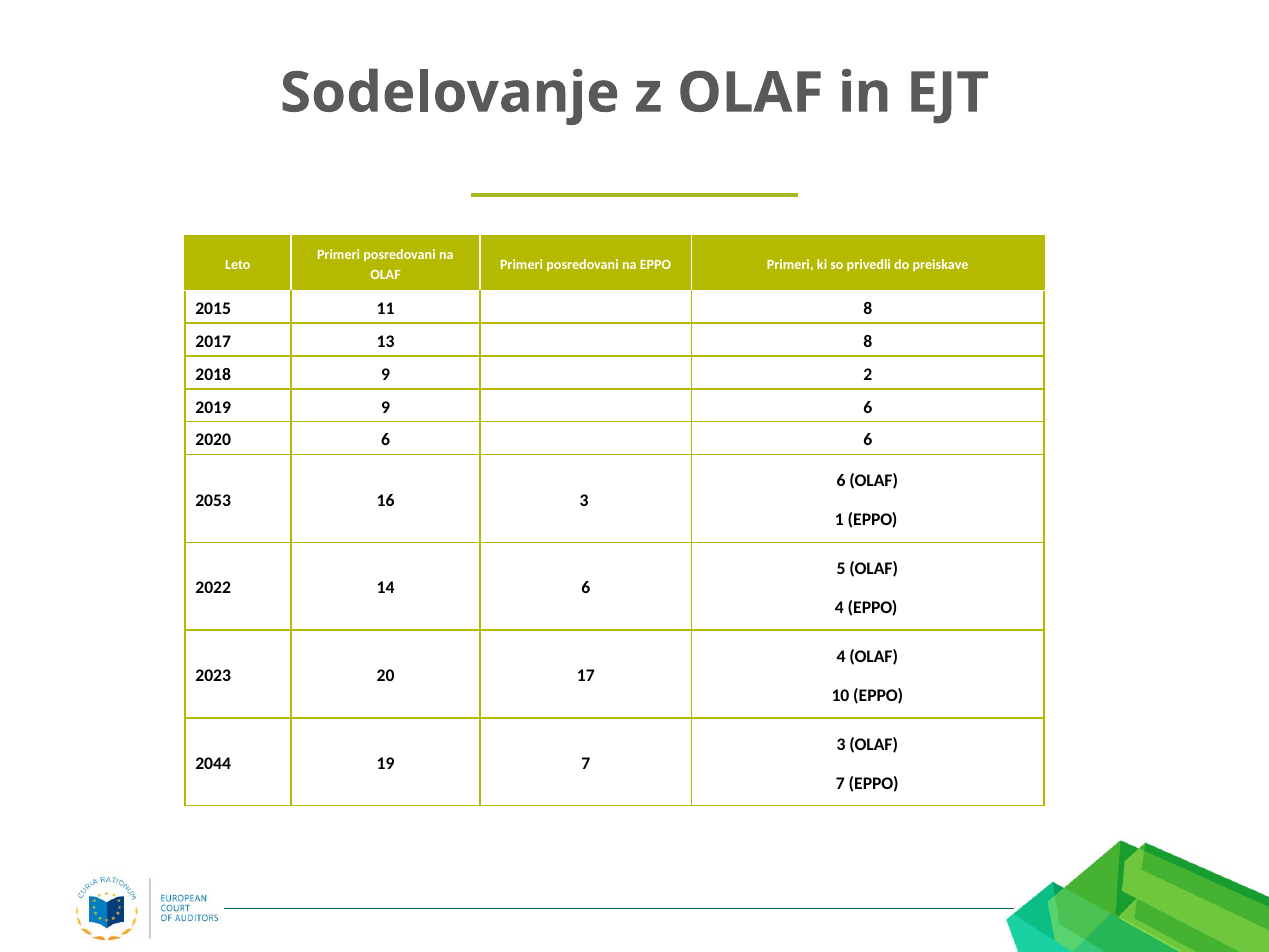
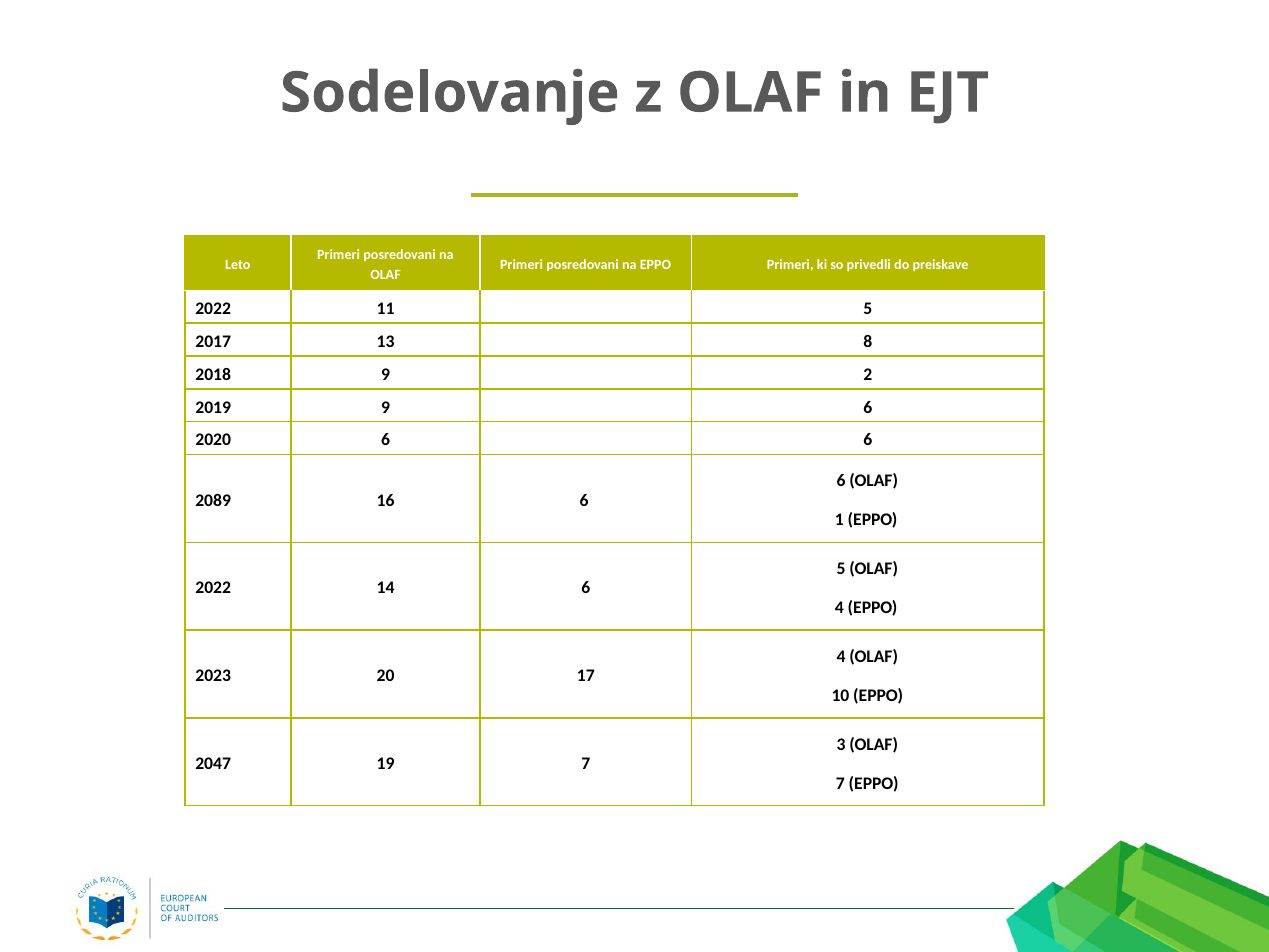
2015 at (213, 309): 2015 -> 2022
11 8: 8 -> 5
2053: 2053 -> 2089
16 3: 3 -> 6
2044: 2044 -> 2047
